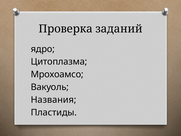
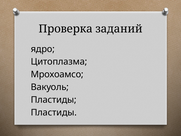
Названия at (54, 100): Названия -> Пластиды
